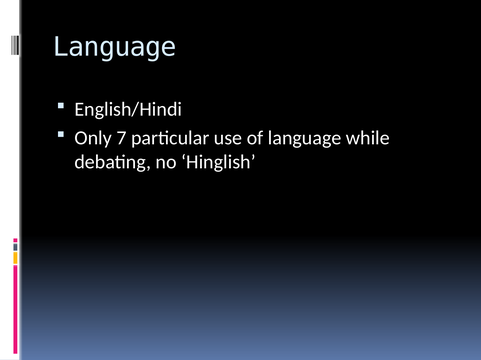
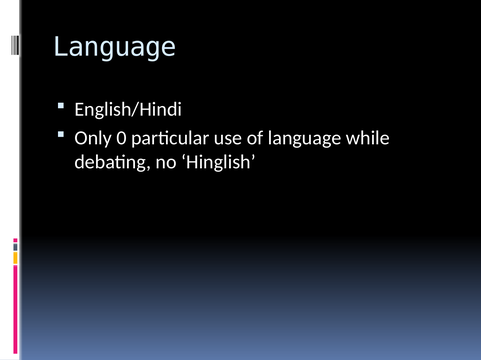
7: 7 -> 0
